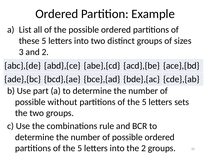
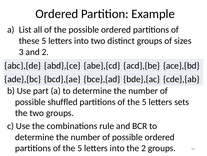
without: without -> shuffled
